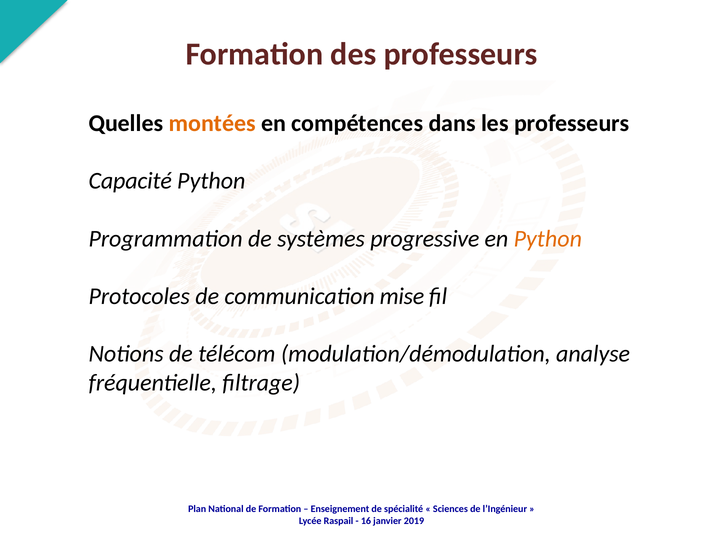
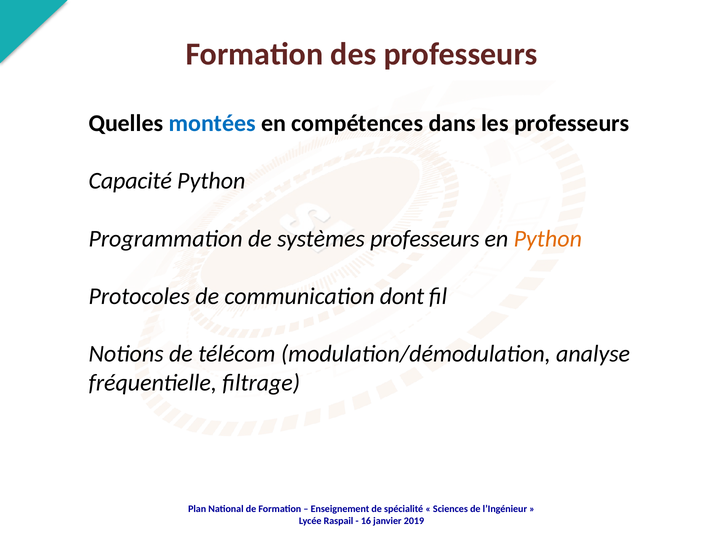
montées colour: orange -> blue
systèmes progressive: progressive -> professeurs
mise: mise -> dont
